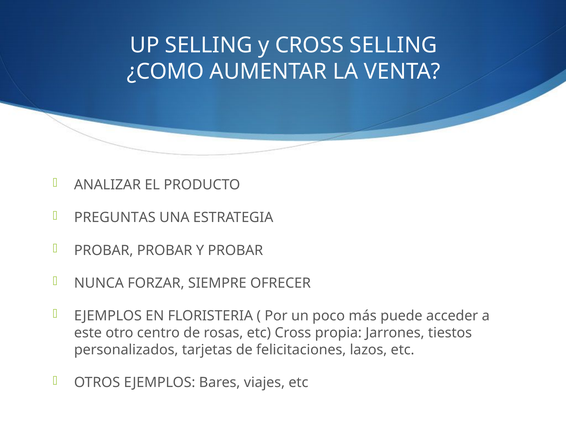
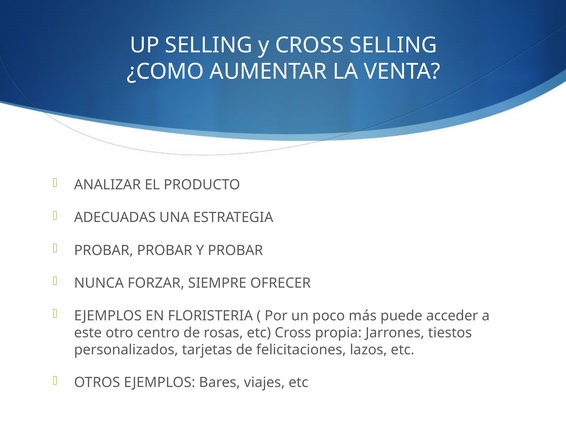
PREGUNTAS: PREGUNTAS -> ADECUADAS
